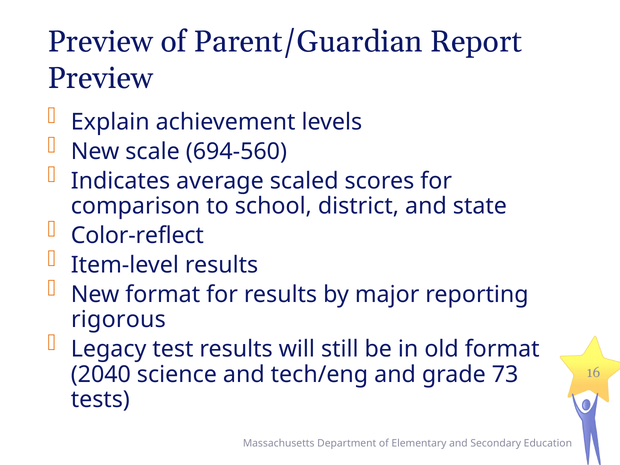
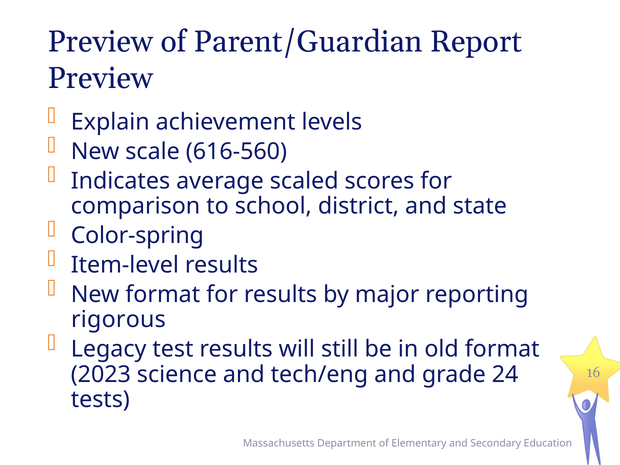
694-560: 694-560 -> 616-560
Color-reflect: Color-reflect -> Color-spring
2040: 2040 -> 2023
73: 73 -> 24
